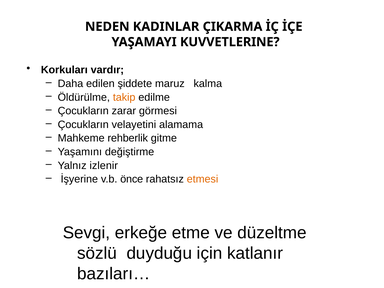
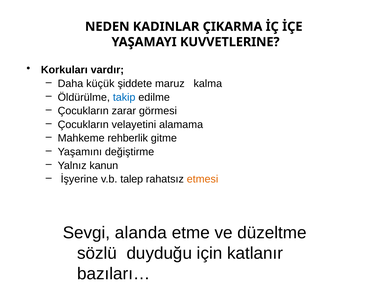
edilen: edilen -> küçük
takip colour: orange -> blue
izlenir: izlenir -> kanun
önce: önce -> talep
erkeğe: erkeğe -> alanda
